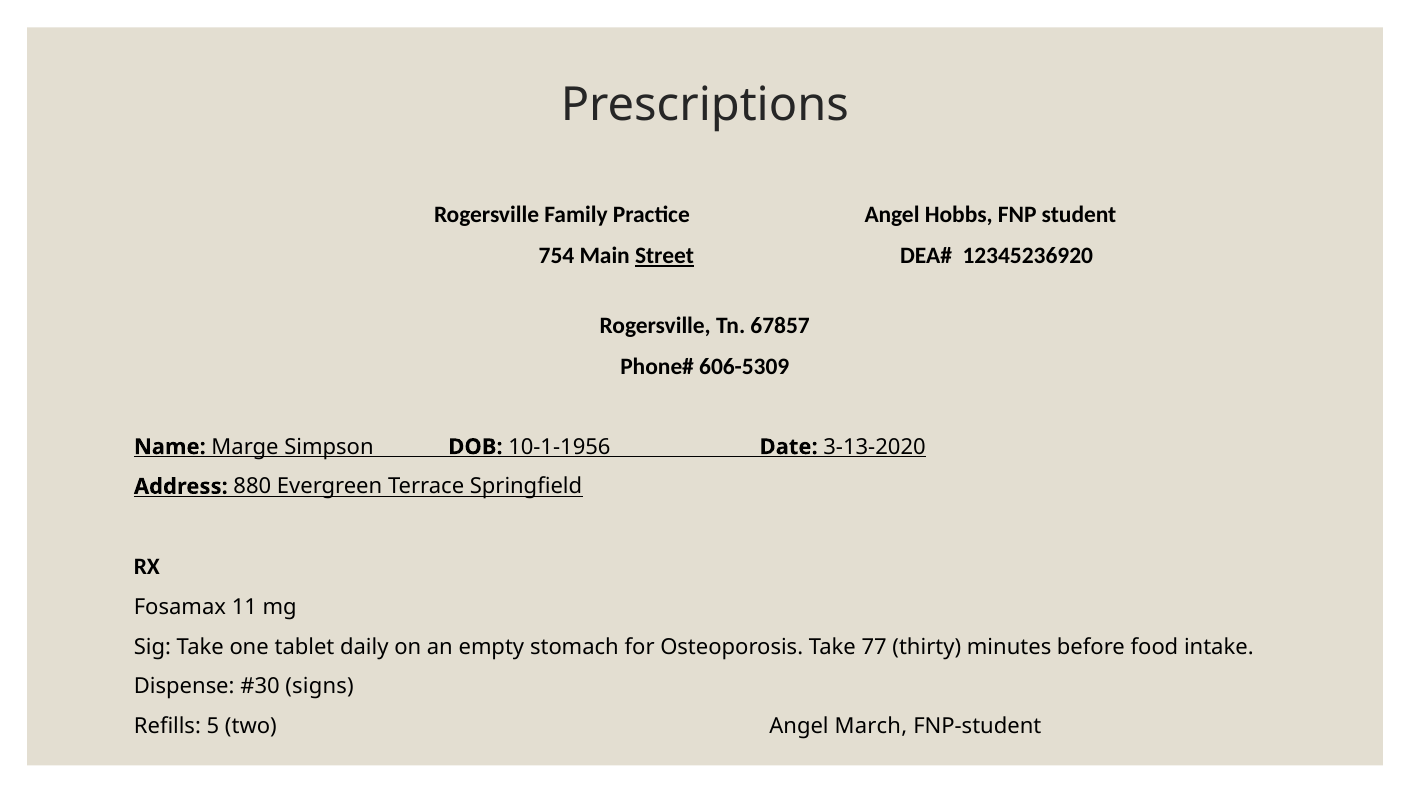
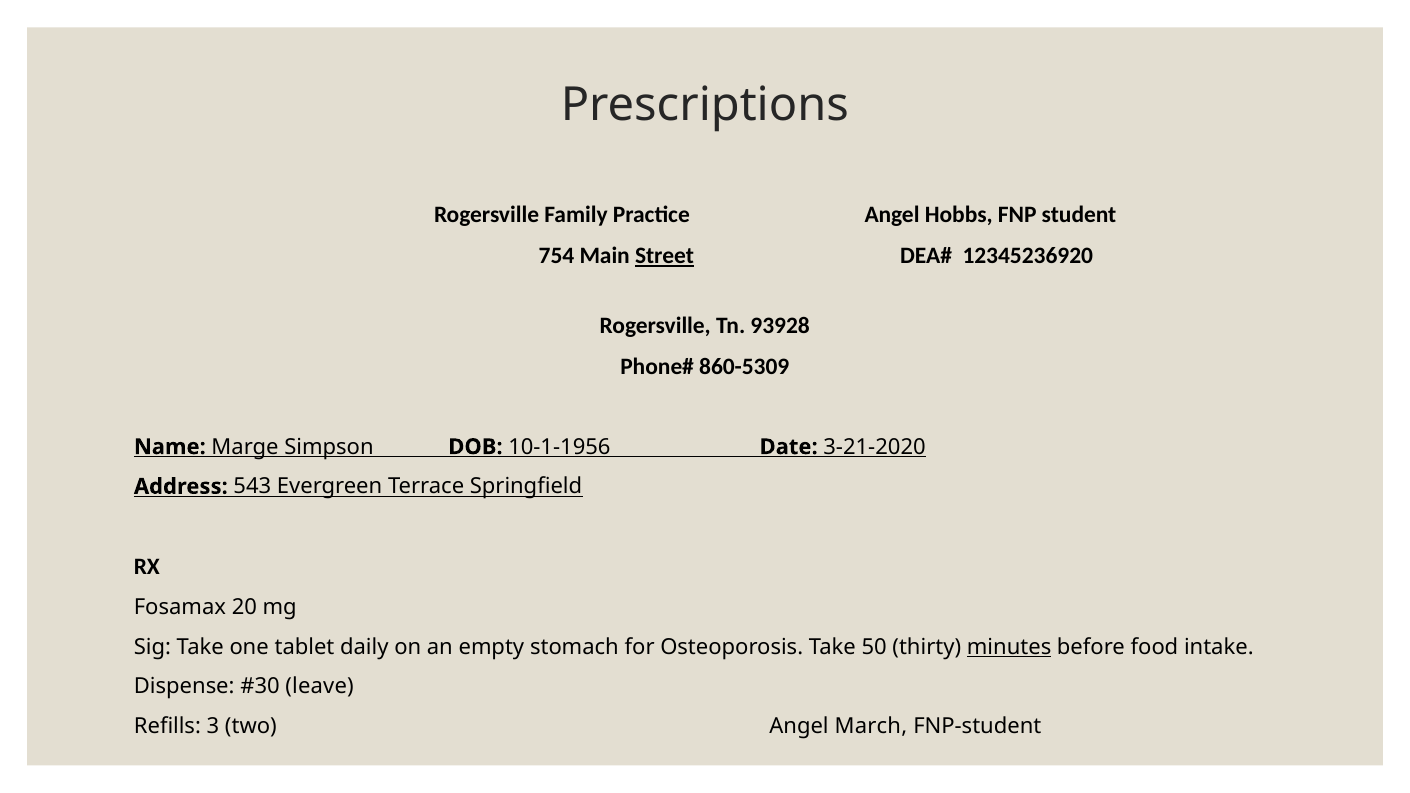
67857: 67857 -> 93928
606-5309: 606-5309 -> 860-5309
3-13-2020: 3-13-2020 -> 3-21-2020
880: 880 -> 543
11: 11 -> 20
77: 77 -> 50
minutes underline: none -> present
signs: signs -> leave
5: 5 -> 3
